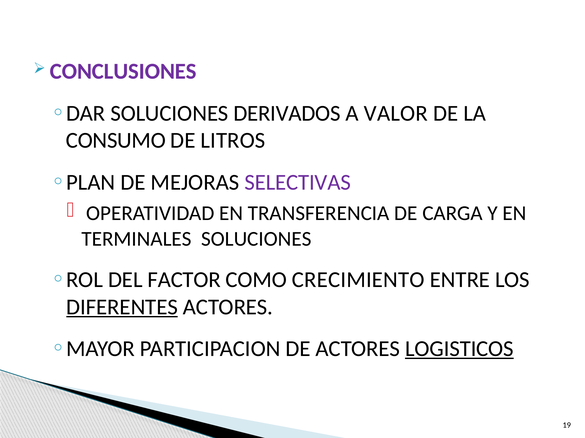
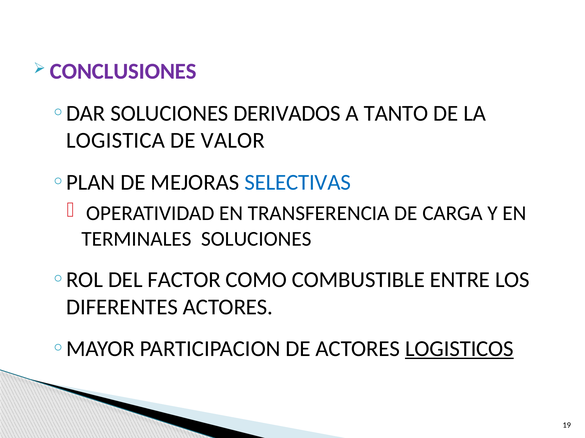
VALOR: VALOR -> TANTO
CONSUMO: CONSUMO -> LOGISTICA
LITROS: LITROS -> VALOR
SELECTIVAS colour: purple -> blue
CRECIMIENTO: CRECIMIENTO -> COMBUSTIBLE
DIFERENTES underline: present -> none
